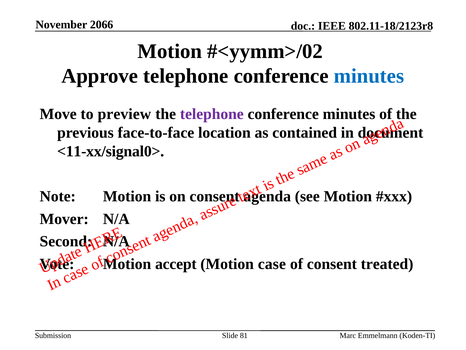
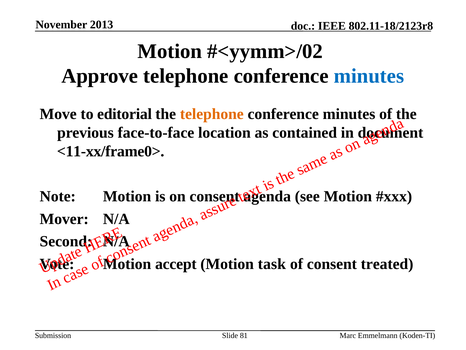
2066: 2066 -> 2013
preview: preview -> editorial
telephone at (212, 114) colour: purple -> orange
<11-xx/signal0>: <11-xx/signal0> -> <11-xx/frame0>
case: case -> task
